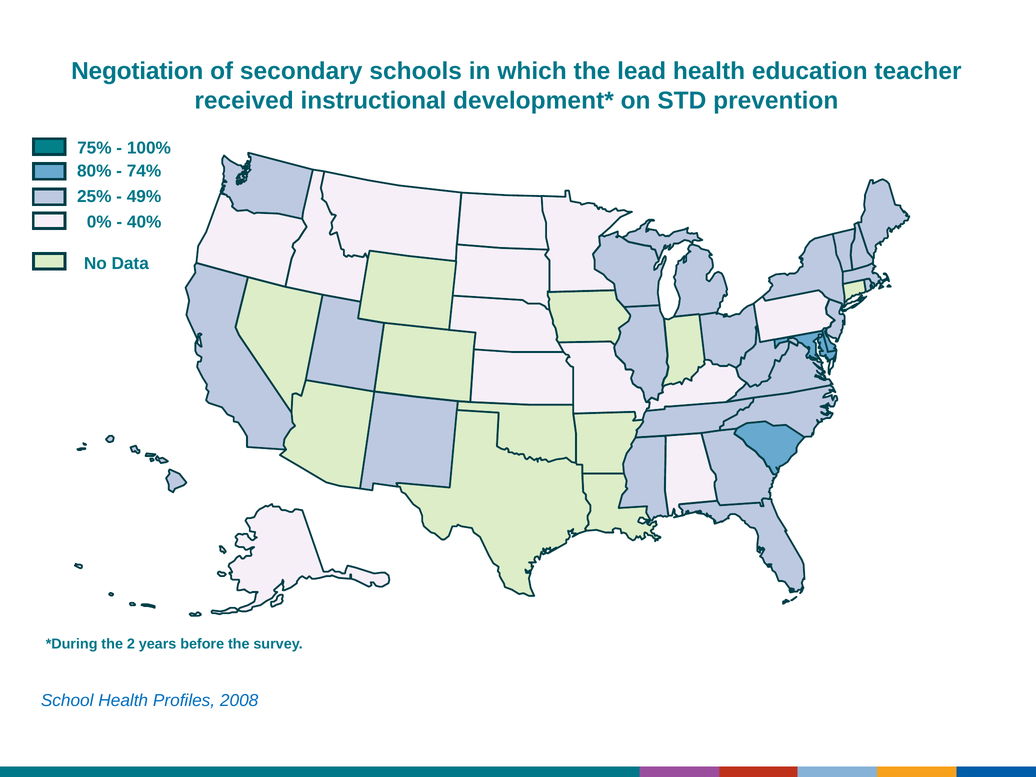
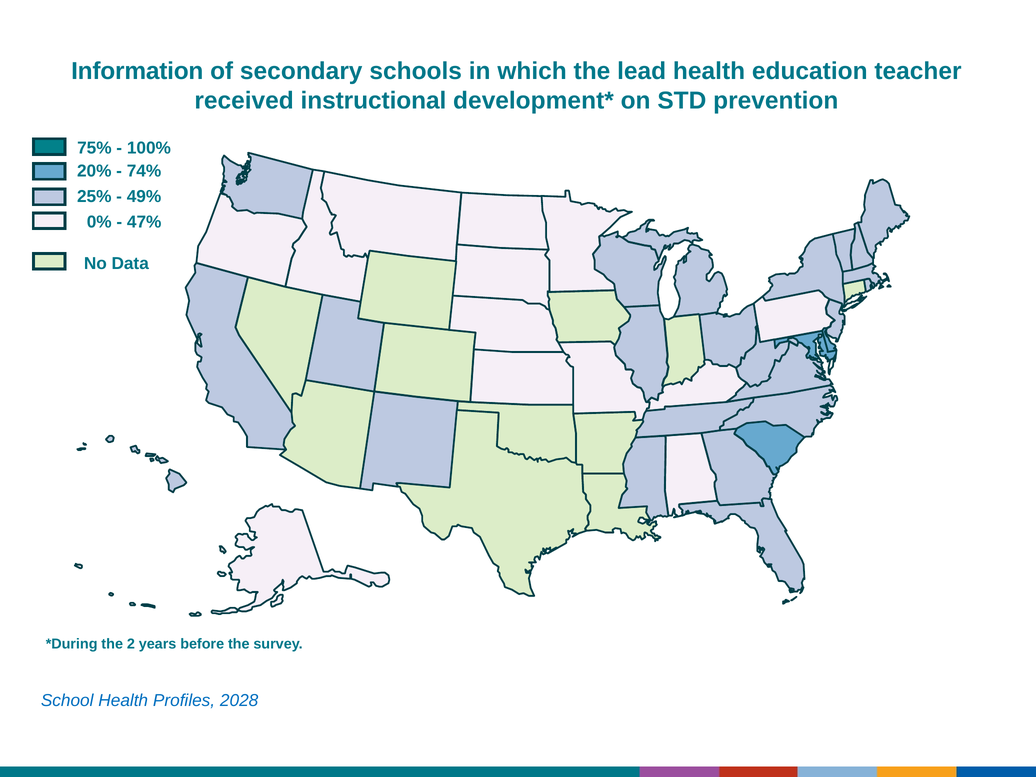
Negotiation: Negotiation -> Information
80%: 80% -> 20%
40%: 40% -> 47%
2008: 2008 -> 2028
